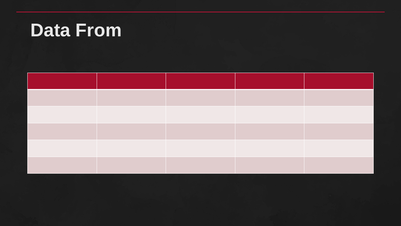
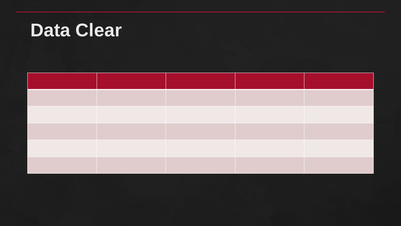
From: From -> Clear
